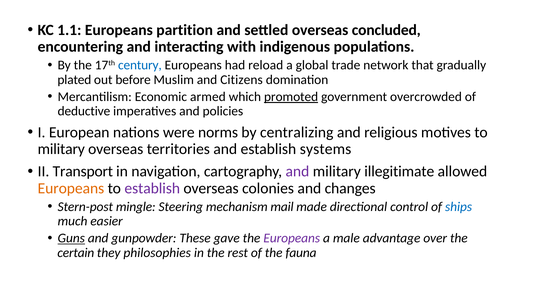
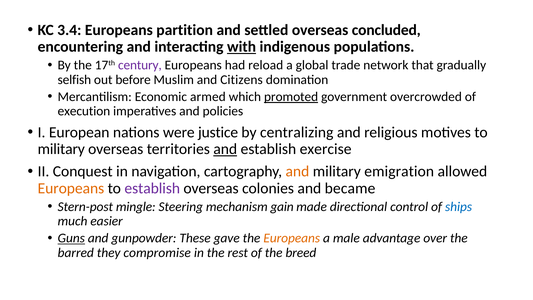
1.1: 1.1 -> 3.4
with underline: none -> present
century colour: blue -> purple
plated: plated -> selfish
deductive: deductive -> execution
norms: norms -> justice
and at (225, 149) underline: none -> present
systems: systems -> exercise
Transport: Transport -> Conquest
and at (297, 171) colour: purple -> orange
illegitimate: illegitimate -> emigration
changes: changes -> became
mail: mail -> gain
Europeans at (292, 238) colour: purple -> orange
certain: certain -> barred
philosophies: philosophies -> compromise
fauna: fauna -> breed
